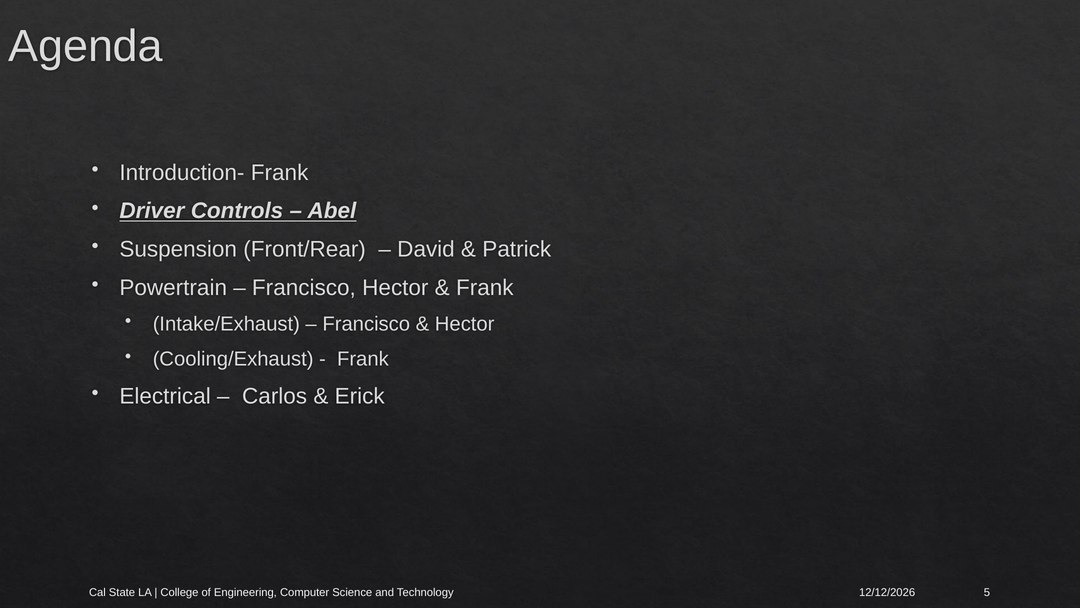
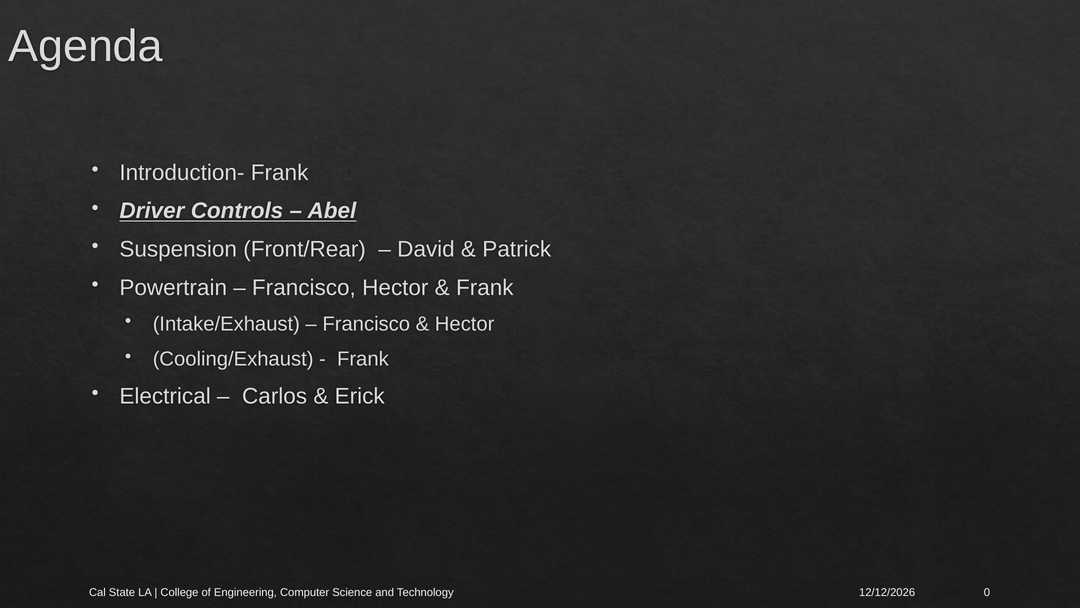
5: 5 -> 0
